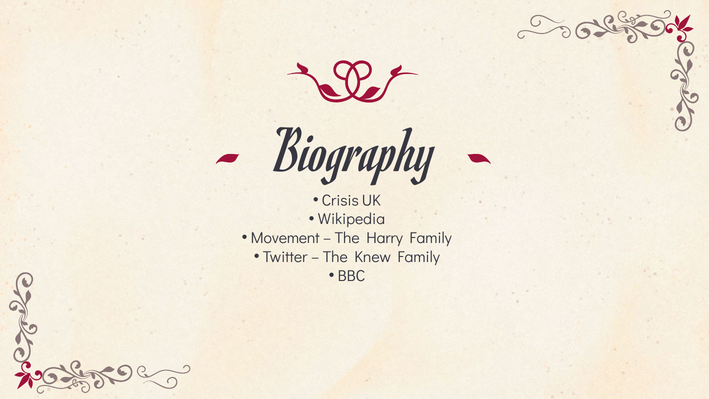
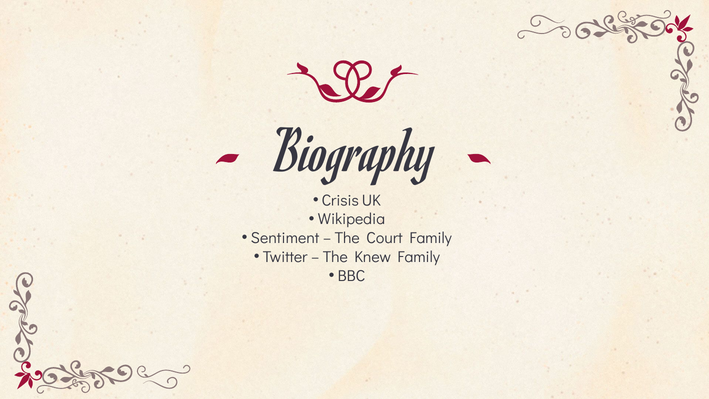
Movement: Movement -> Sentiment
Harry: Harry -> Court
